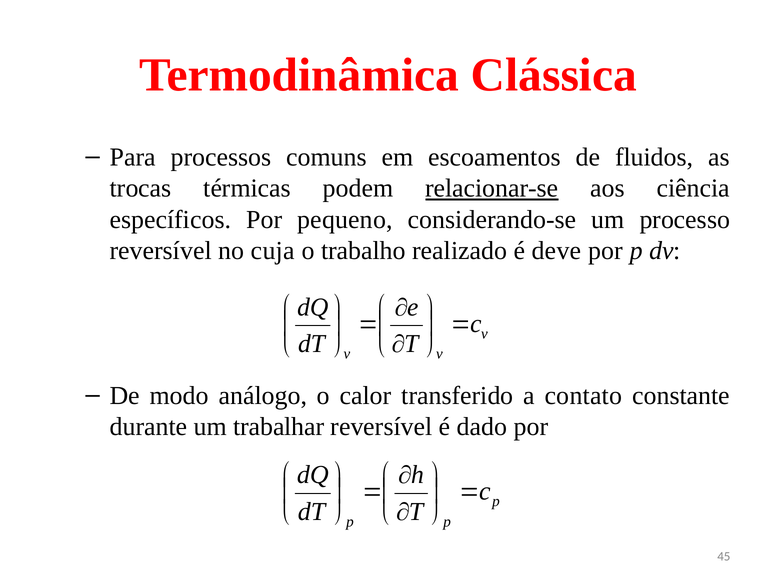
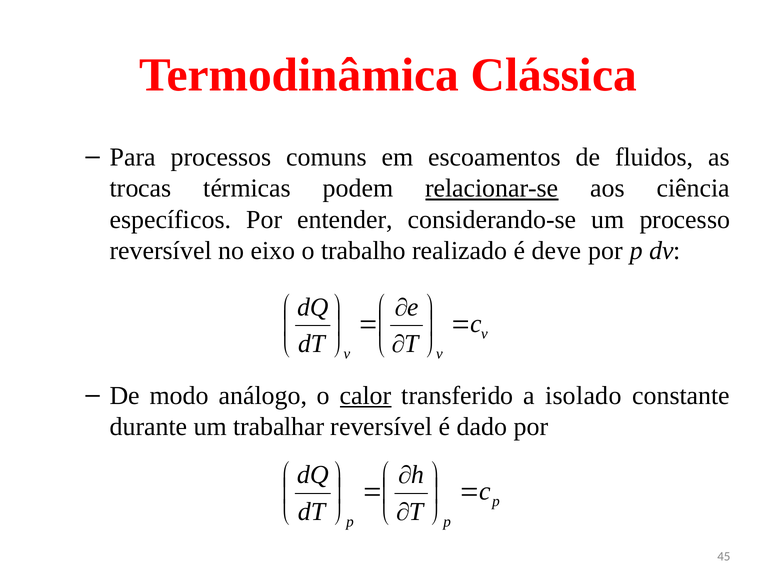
pequeno: pequeno -> entender
cuja: cuja -> eixo
calor underline: none -> present
contato: contato -> isolado
